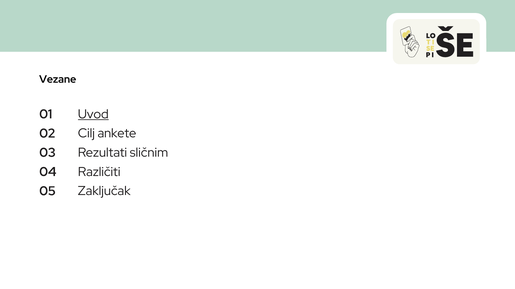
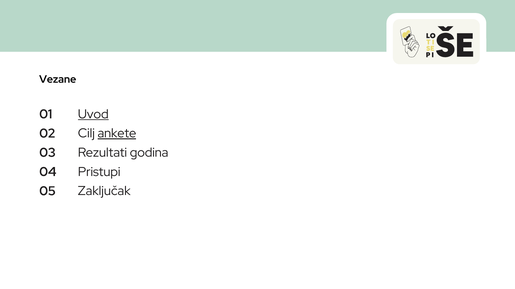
ankete underline: none -> present
sličnim: sličnim -> godina
Različiti: Različiti -> Pristupi
